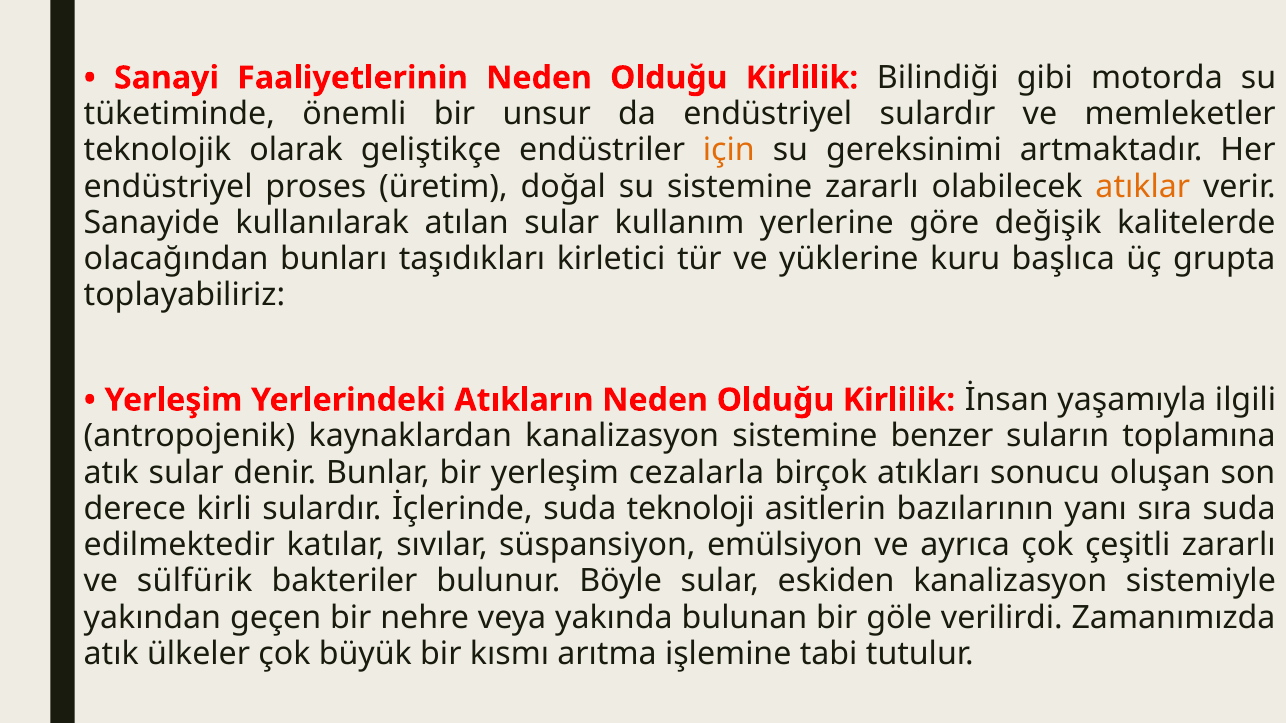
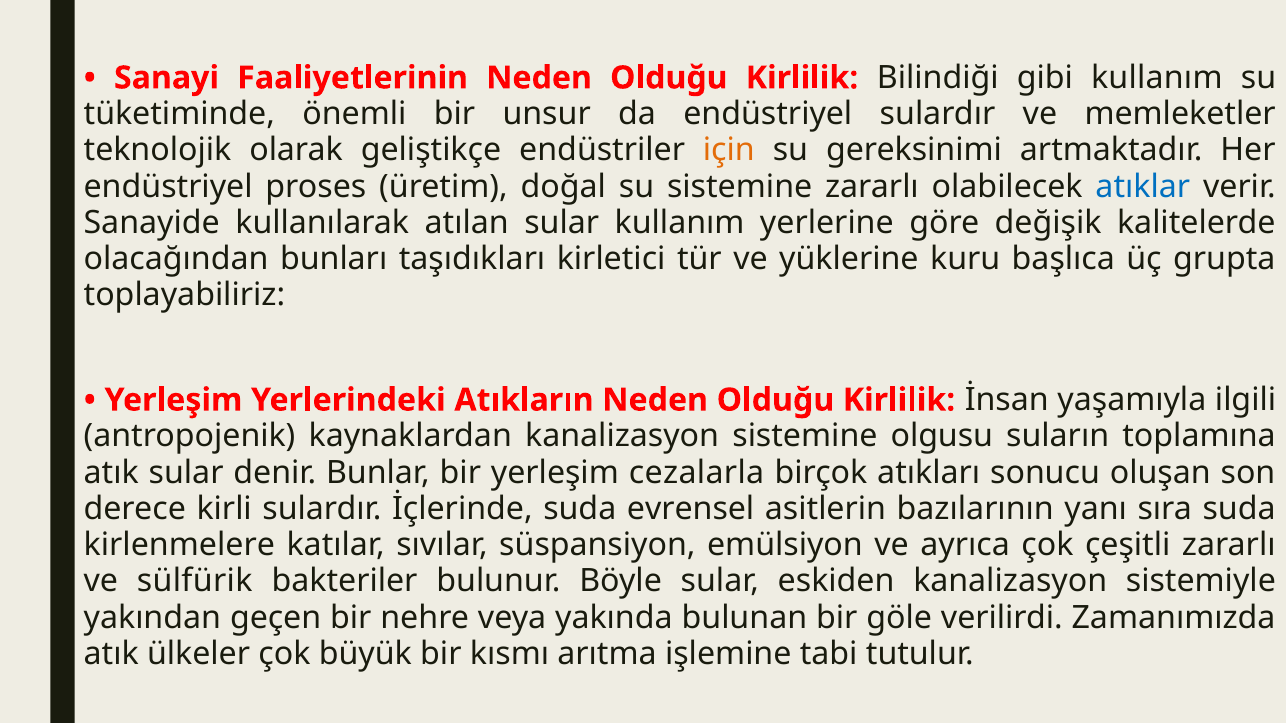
gibi motorda: motorda -> kullanım
atıklar colour: orange -> blue
benzer: benzer -> olgusu
teknoloji: teknoloji -> evrensel
edilmektedir: edilmektedir -> kirlenmelere
